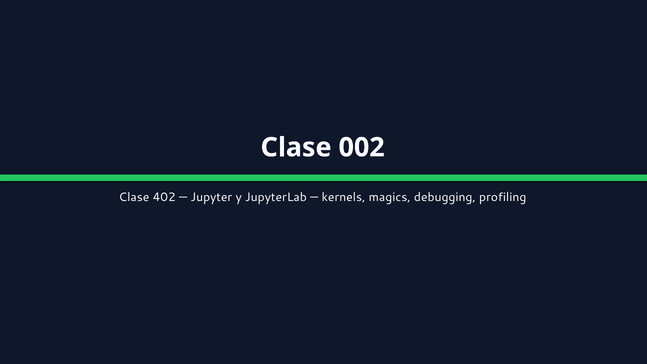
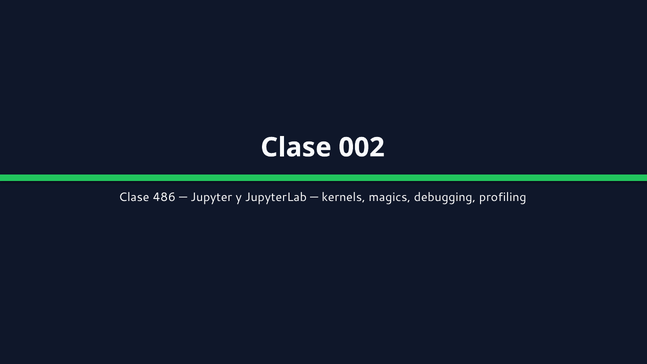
402: 402 -> 486
